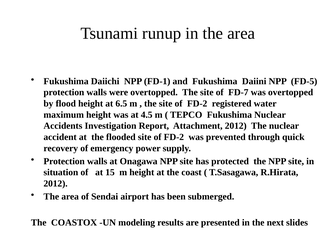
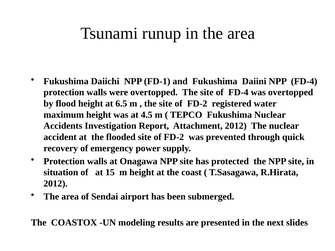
NPP FD-5: FD-5 -> FD-4
of FD-7: FD-7 -> FD-4
